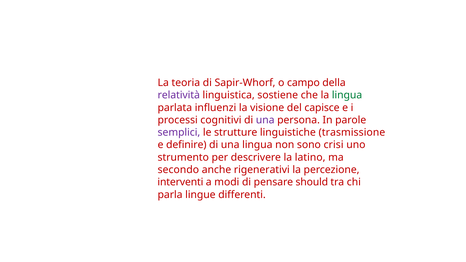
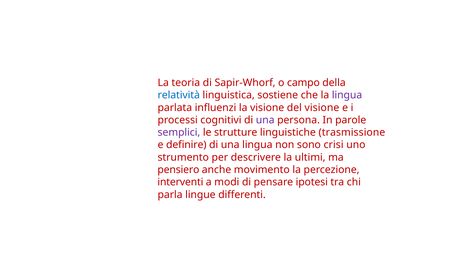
relatività colour: purple -> blue
lingua at (347, 95) colour: green -> purple
del capisce: capisce -> visione
latino: latino -> ultimi
secondo: secondo -> pensiero
rigenerativi: rigenerativi -> movimento
should: should -> ipotesi
